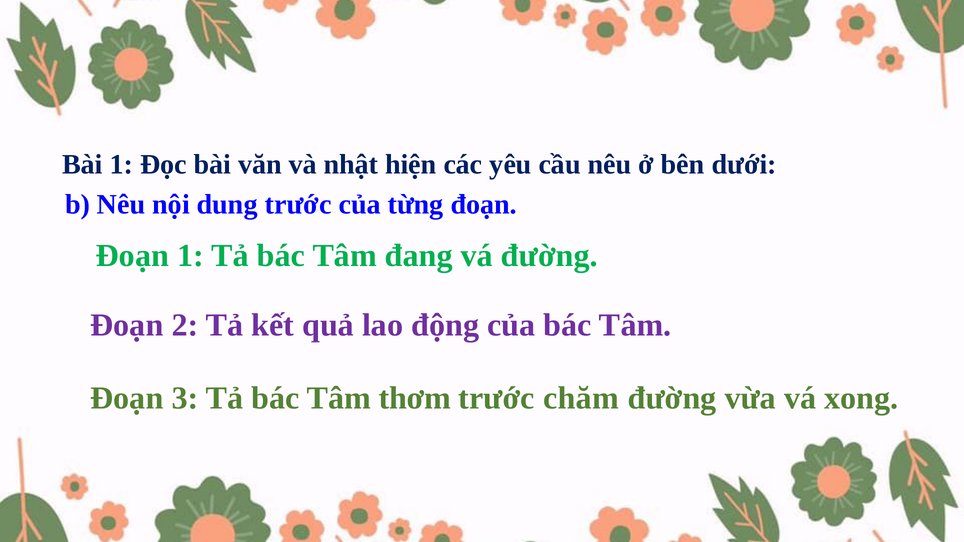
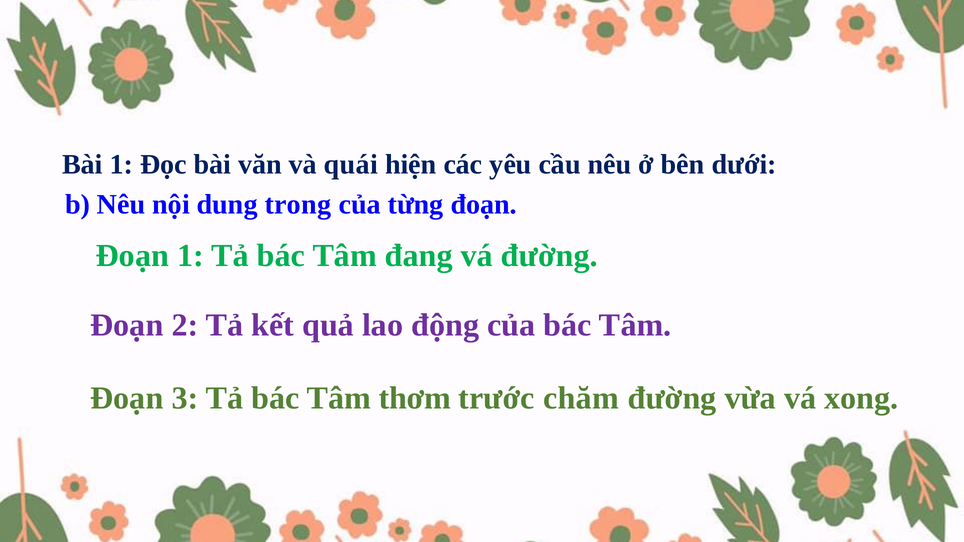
nhật: nhật -> quái
dung trước: trước -> trong
